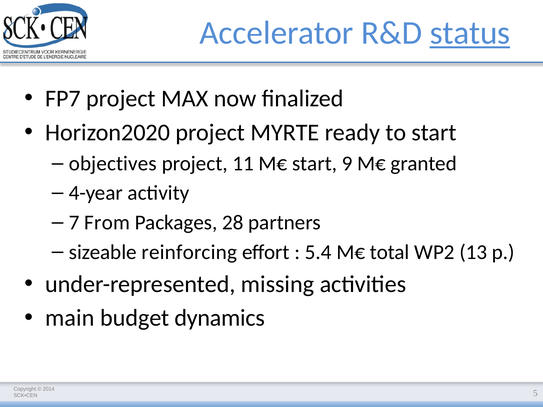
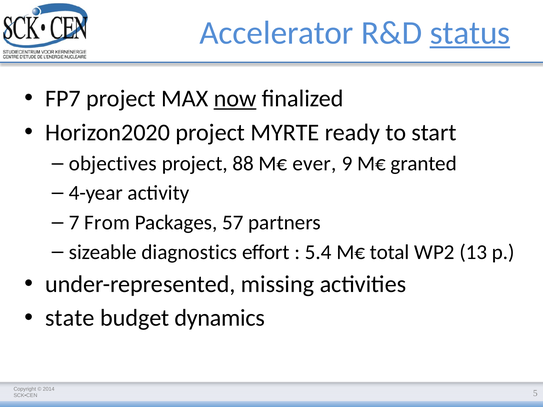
now underline: none -> present
11: 11 -> 88
M€ start: start -> ever
28: 28 -> 57
reinforcing: reinforcing -> diagnostics
main: main -> state
